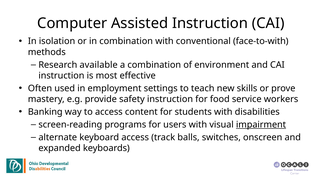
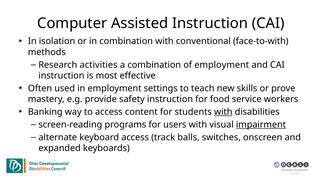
available: available -> activities
of environment: environment -> employment
with at (223, 112) underline: none -> present
